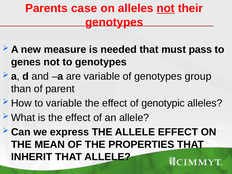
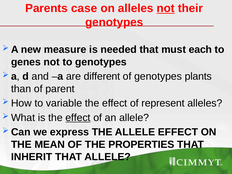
pass: pass -> each
are variable: variable -> different
group: group -> plants
genotypic: genotypic -> represent
effect at (78, 118) underline: none -> present
